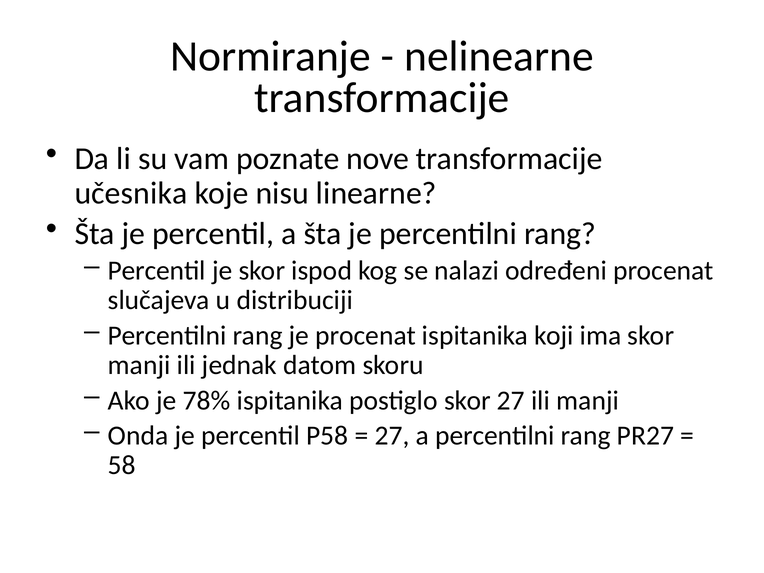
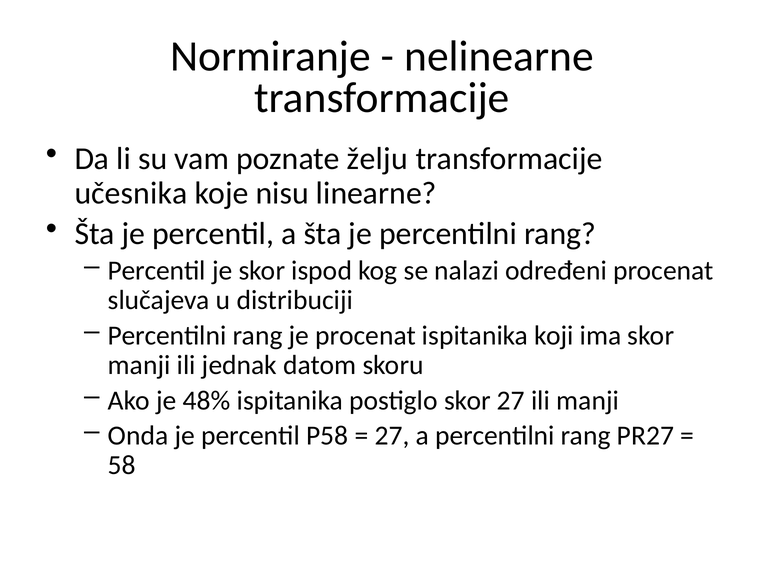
nove: nove -> želju
78%: 78% -> 48%
